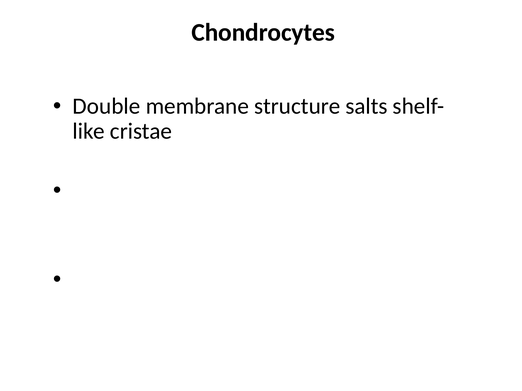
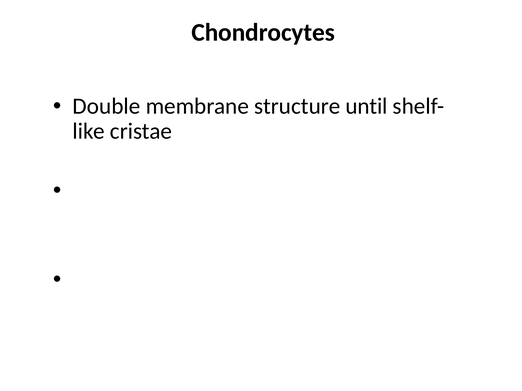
salts: salts -> until
